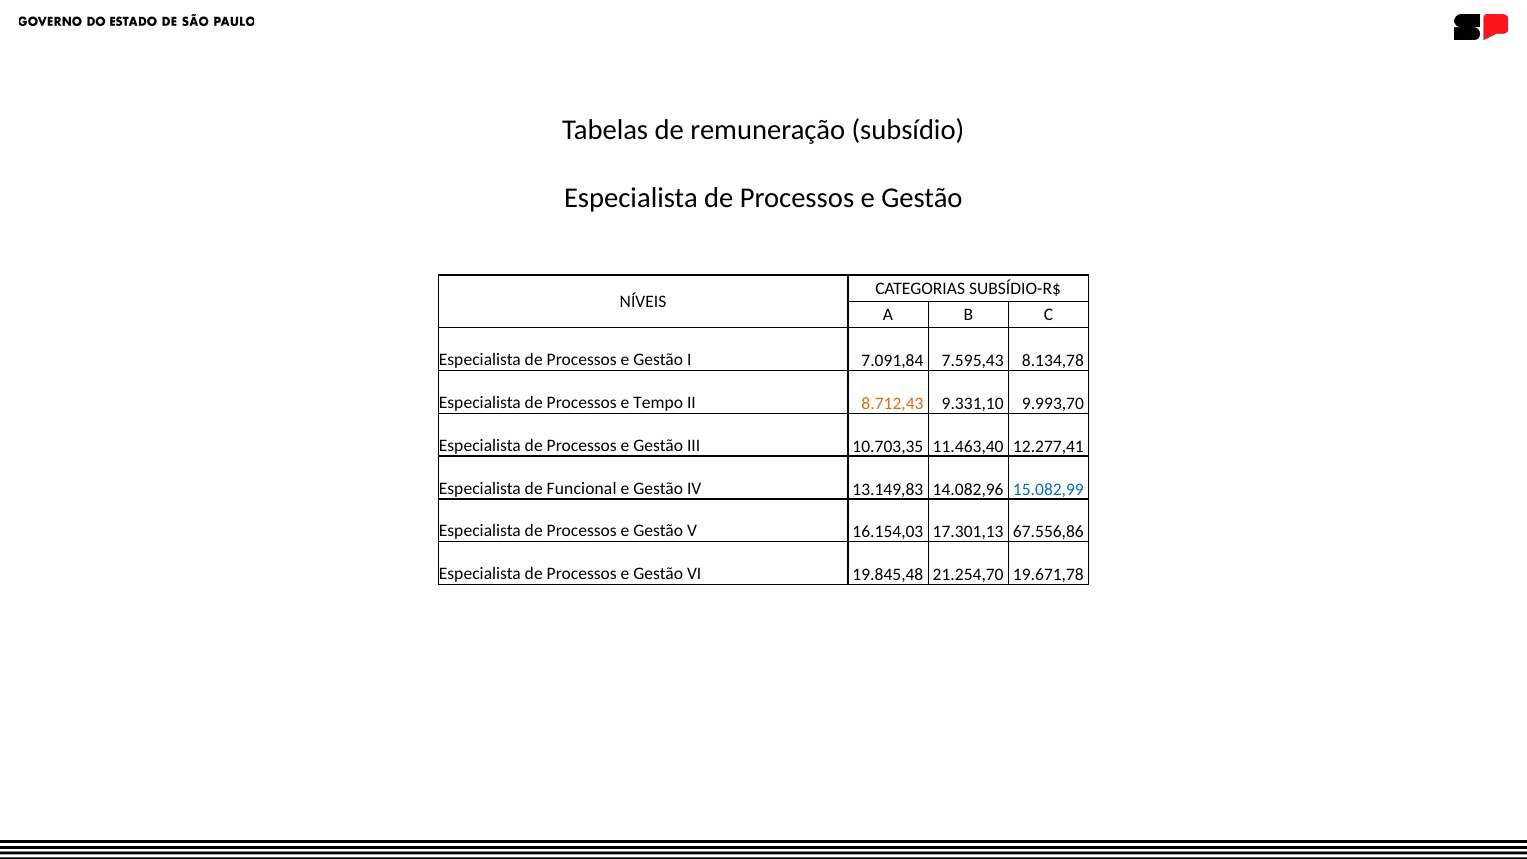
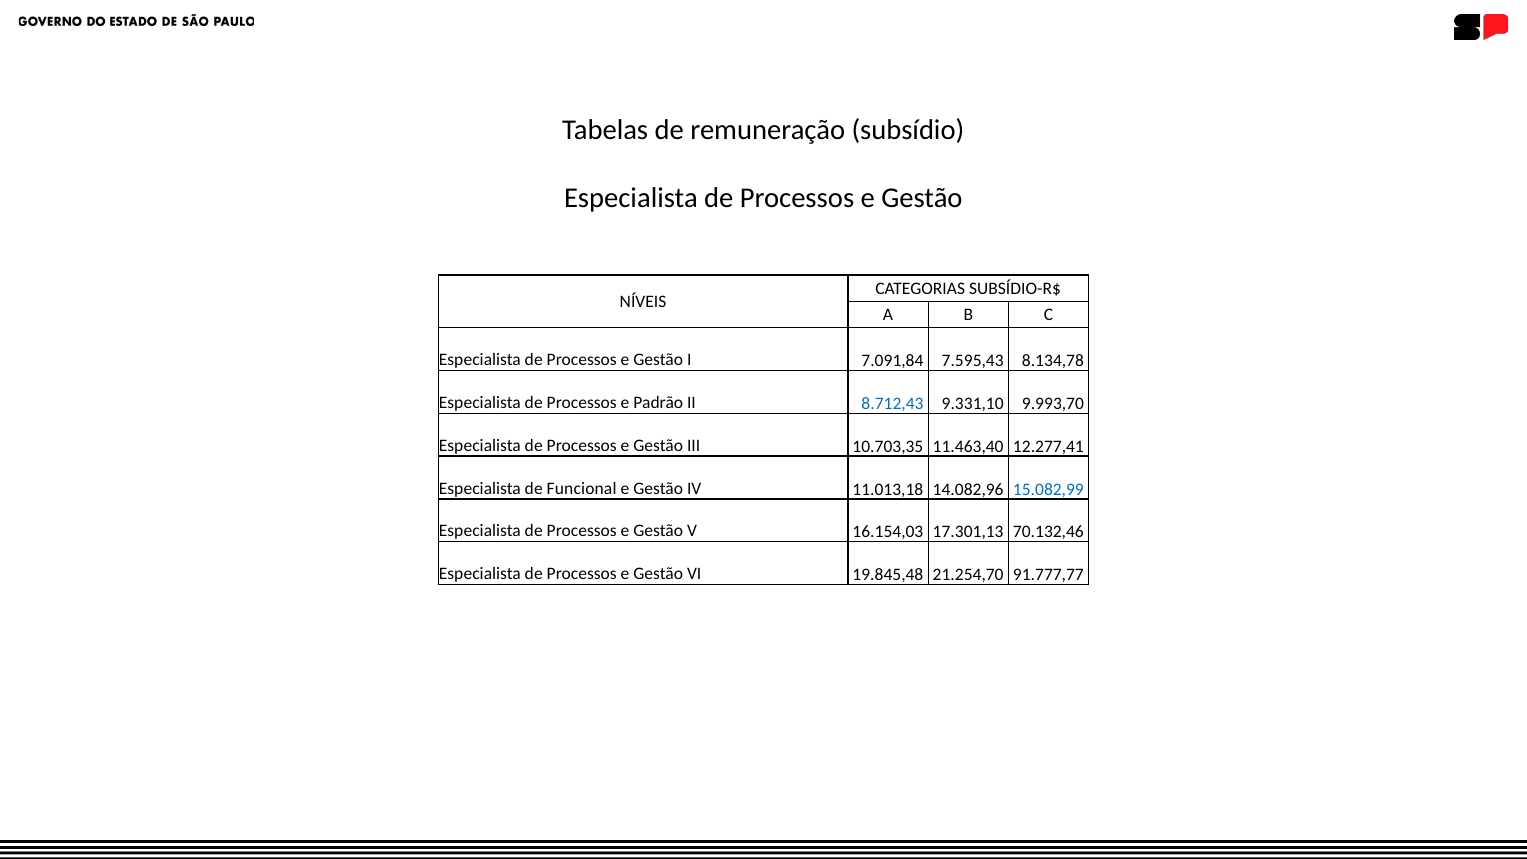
Tempo: Tempo -> Padrão
8.712,43 colour: orange -> blue
13.149,83: 13.149,83 -> 11.013,18
67.556,86: 67.556,86 -> 70.132,46
19.671,78: 19.671,78 -> 91.777,77
